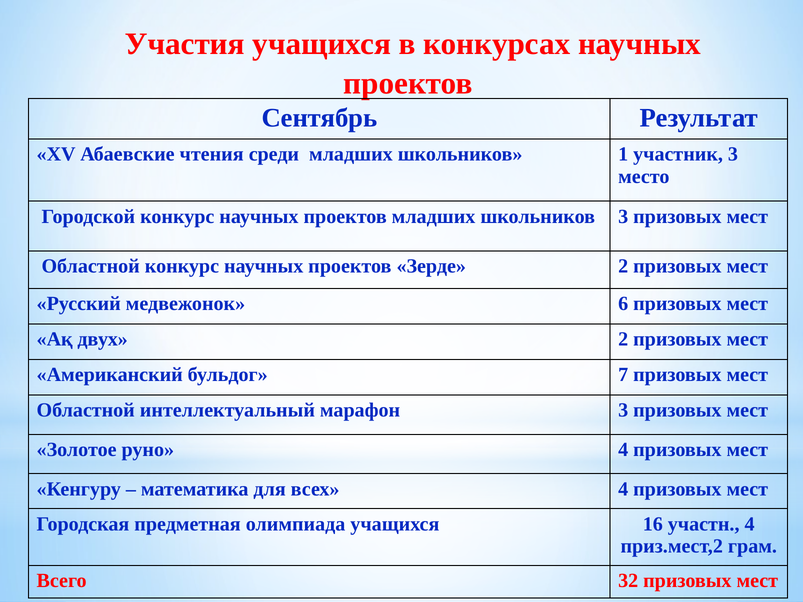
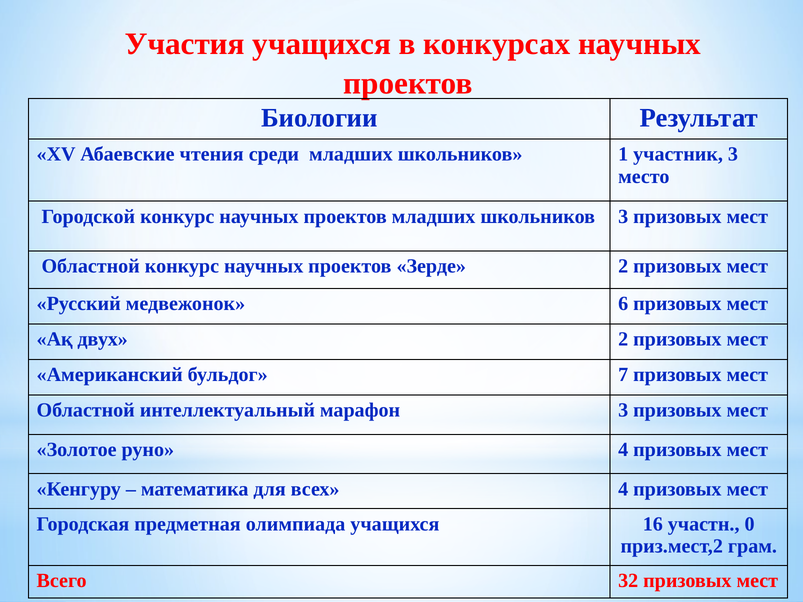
Сентябрь: Сентябрь -> Биологии
участн 4: 4 -> 0
